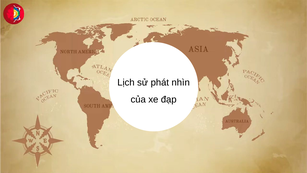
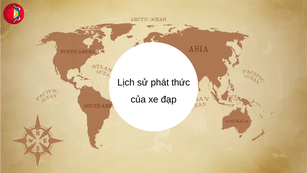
nhìn: nhìn -> thức
